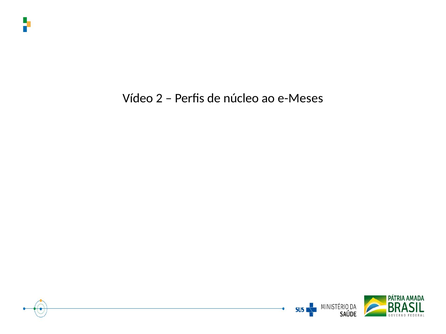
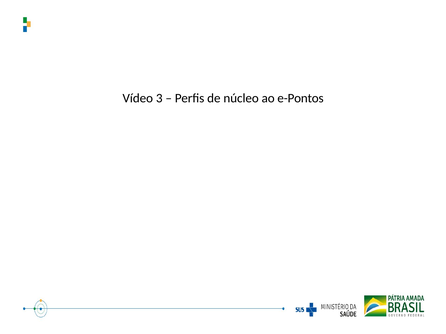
2: 2 -> 3
e-Meses: e-Meses -> e-Pontos
